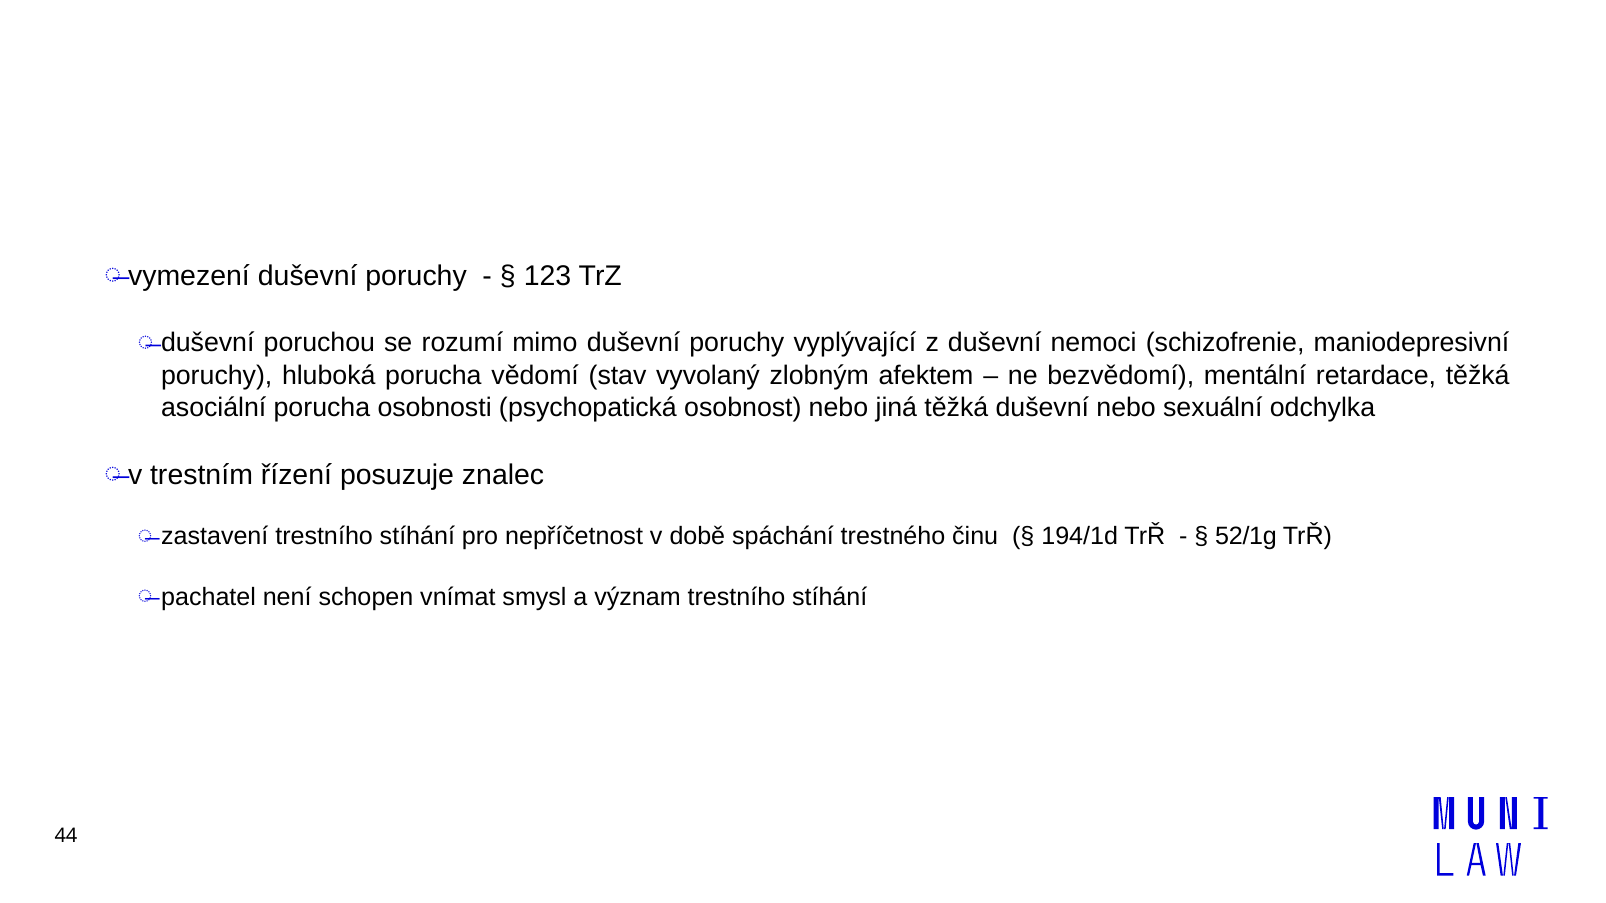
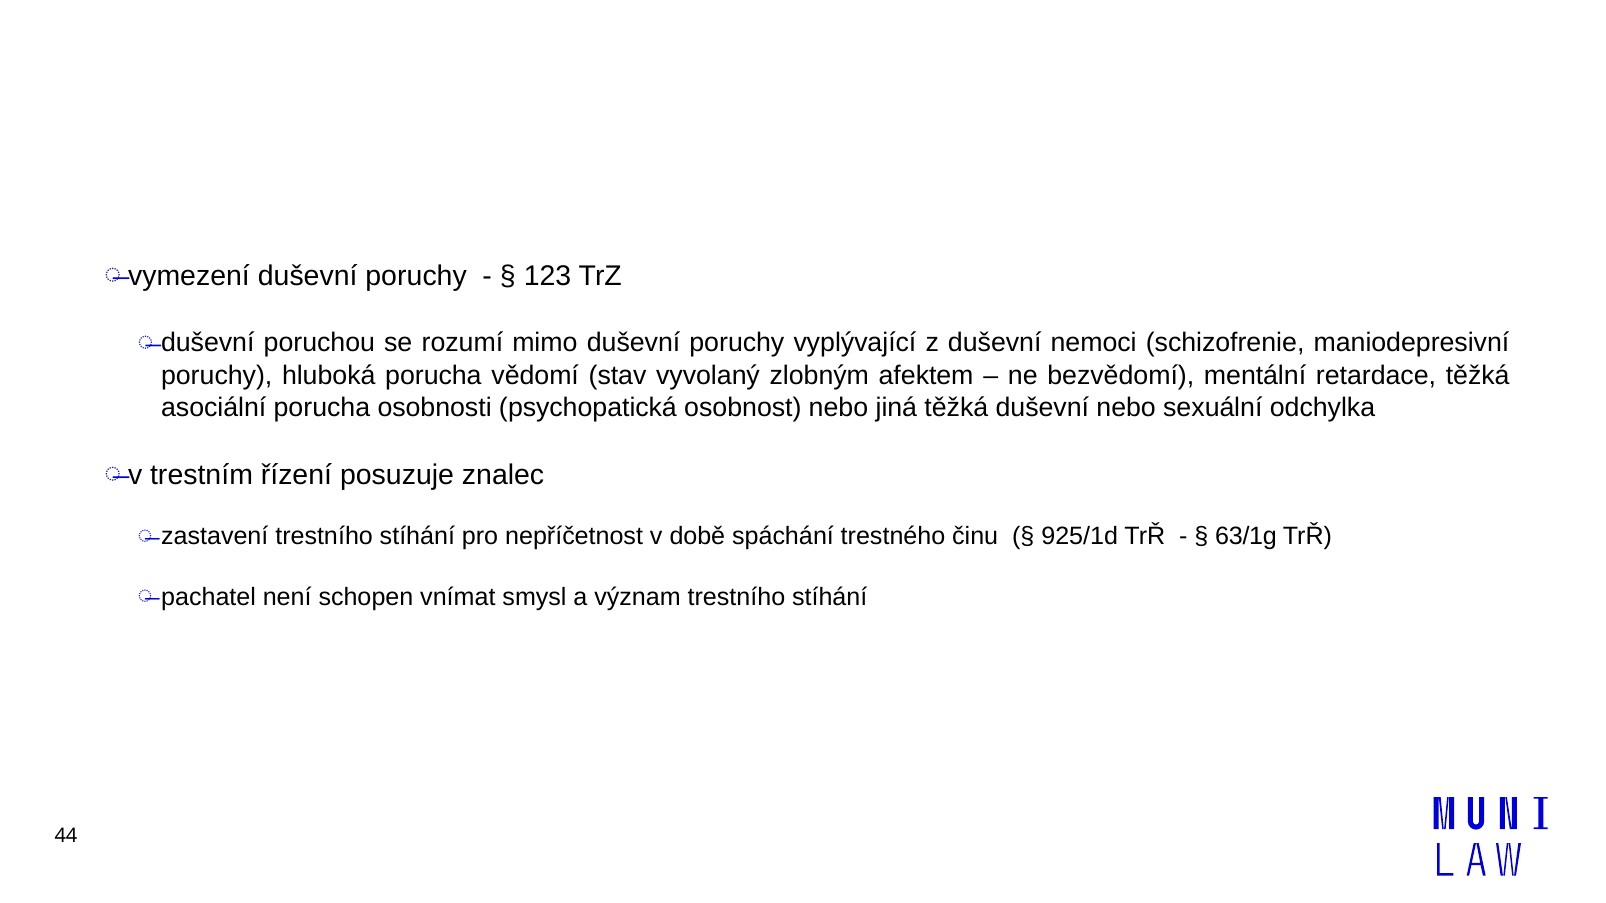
194/1d: 194/1d -> 925/1d
52/1g: 52/1g -> 63/1g
